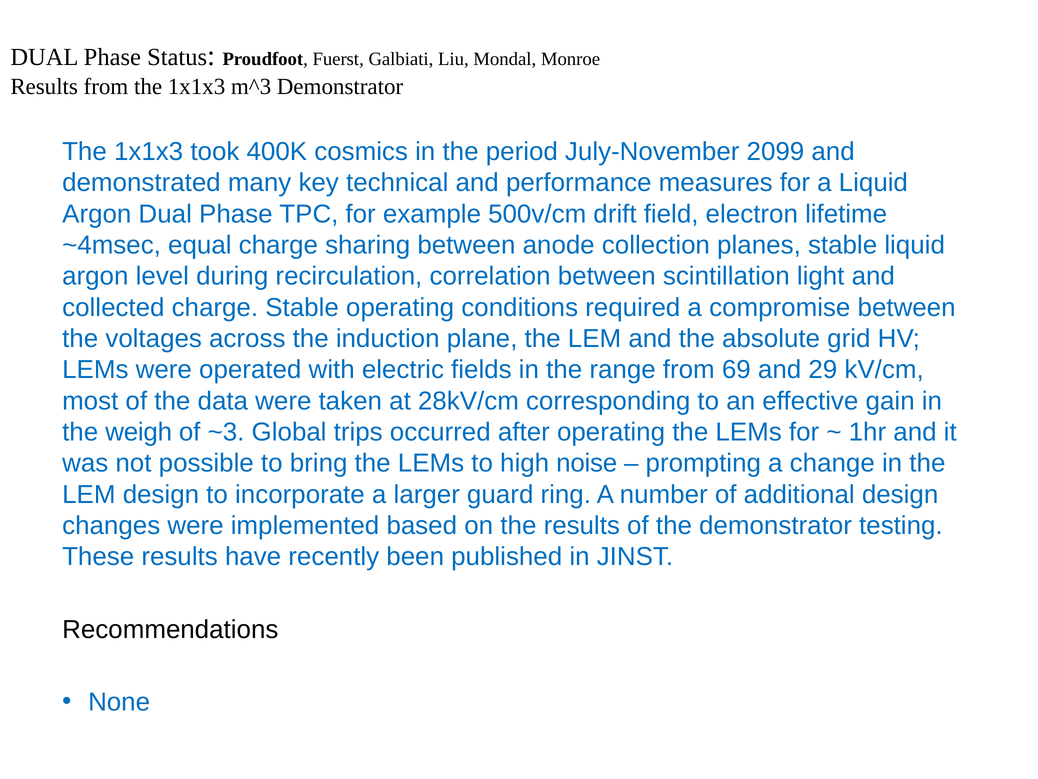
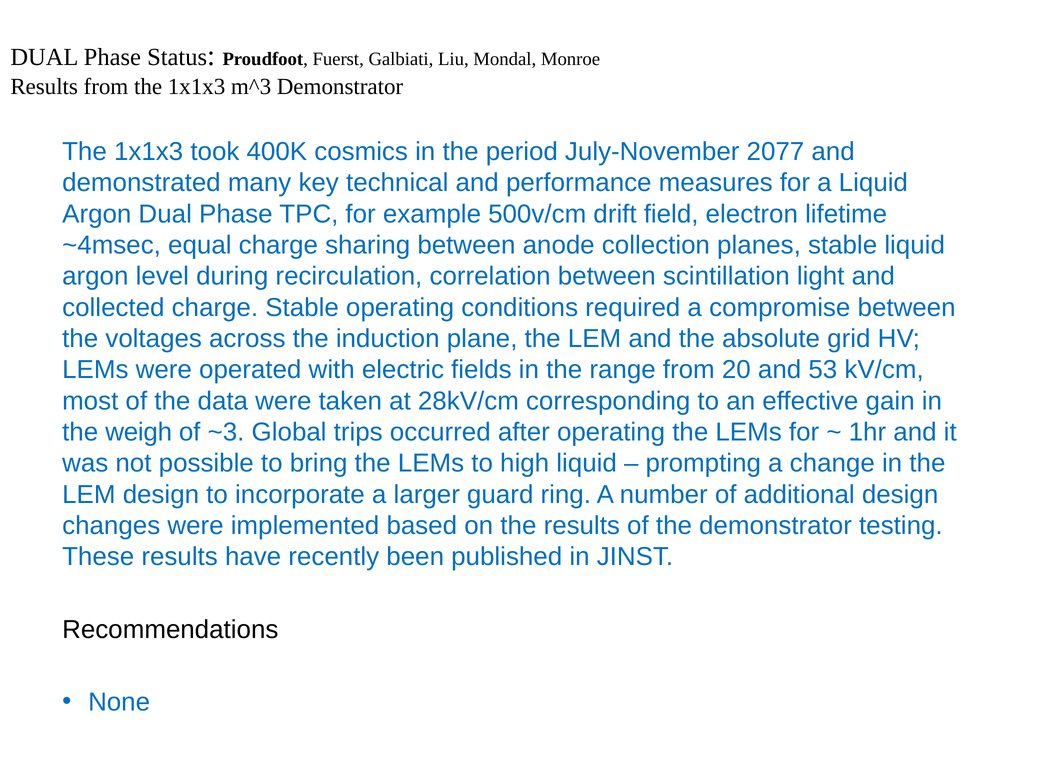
2099: 2099 -> 2077
69: 69 -> 20
29: 29 -> 53
high noise: noise -> liquid
